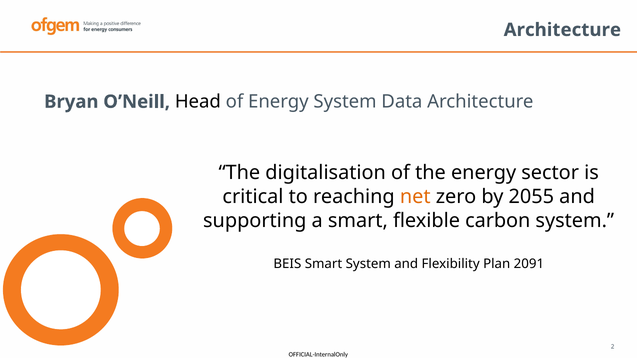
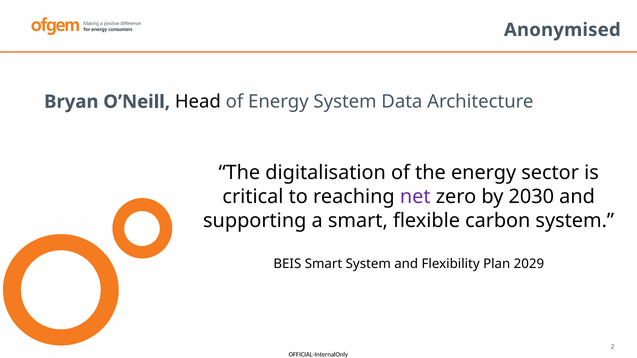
Architecture at (562, 30): Architecture -> Anonymised
net colour: orange -> purple
2055: 2055 -> 2030
2091: 2091 -> 2029
